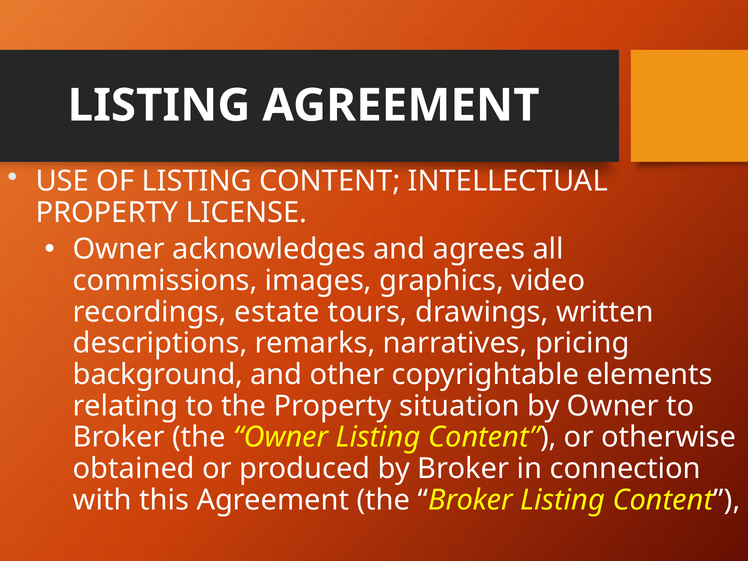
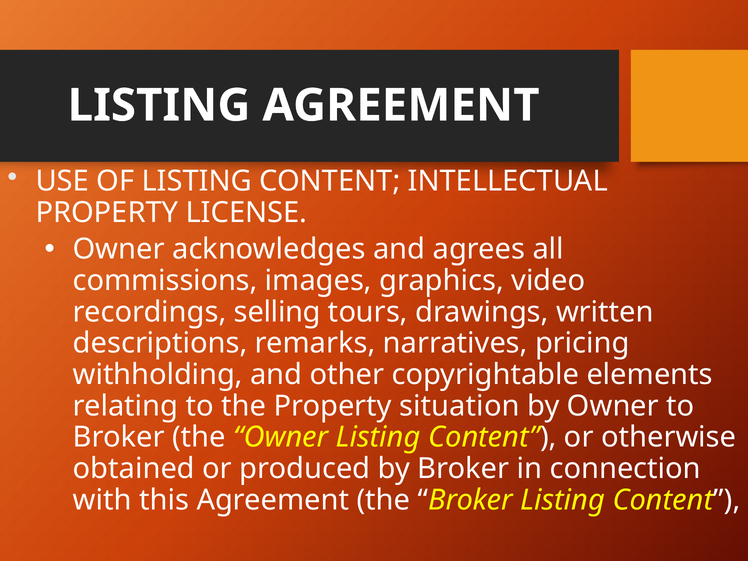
estate: estate -> selling
background: background -> withholding
